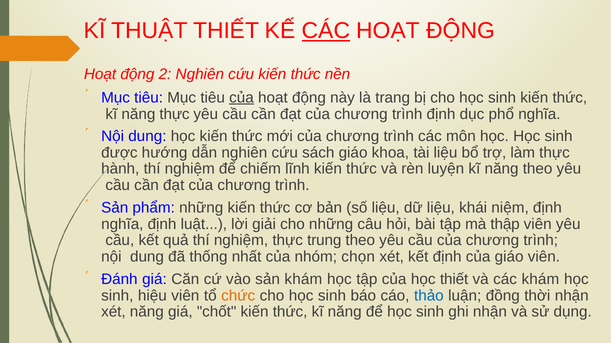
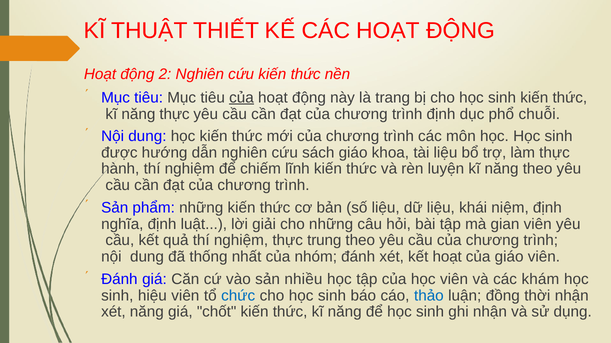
CÁC at (326, 31) underline: present -> none
phổ nghĩa: nghĩa -> chuỗi
thập: thập -> gian
nhóm chọn: chọn -> đánh
kết định: định -> hoạt
sản khám: khám -> nhiều
học thiết: thiết -> viên
chức colour: orange -> blue
